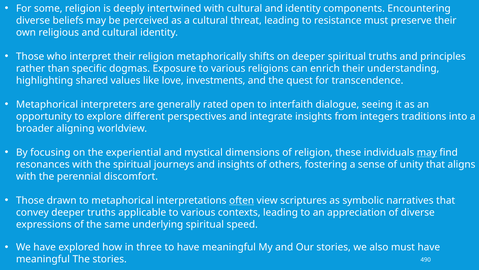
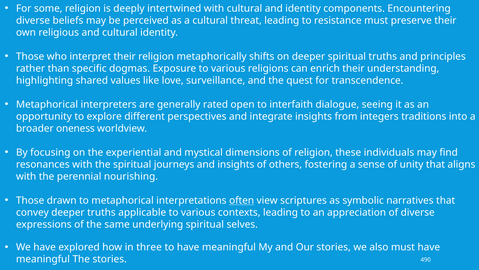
investments: investments -> surveillance
aligning: aligning -> oneness
may at (427, 152) underline: present -> none
discomfort: discomfort -> nourishing
speed: speed -> selves
